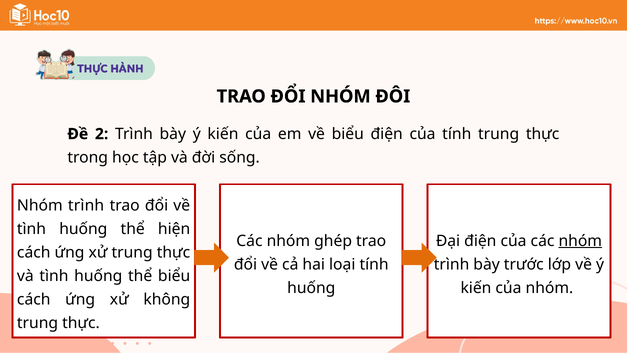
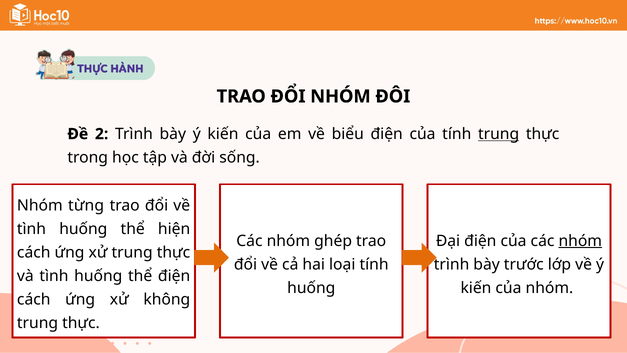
trung at (499, 134) underline: none -> present
trình at (86, 205): trình -> từng
thể biểu: biểu -> điện
